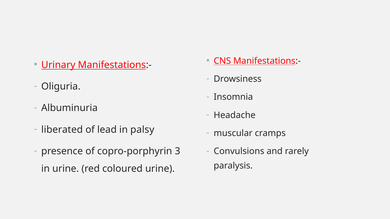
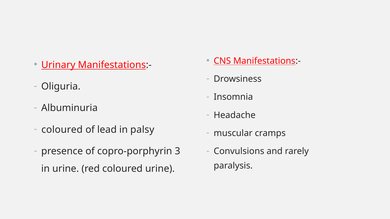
liberated at (62, 130): liberated -> coloured
